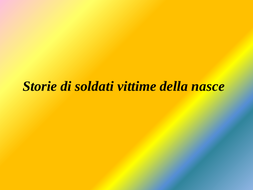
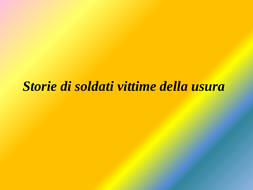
nasce: nasce -> usura
